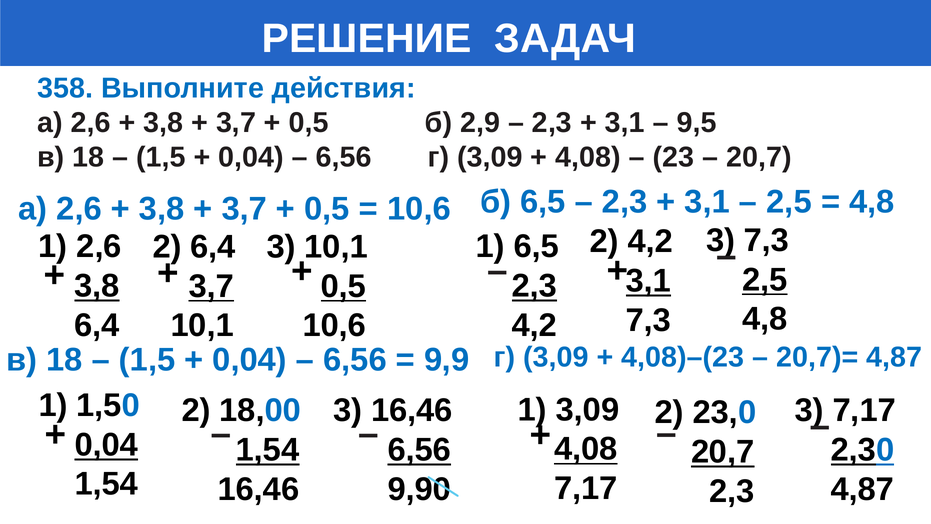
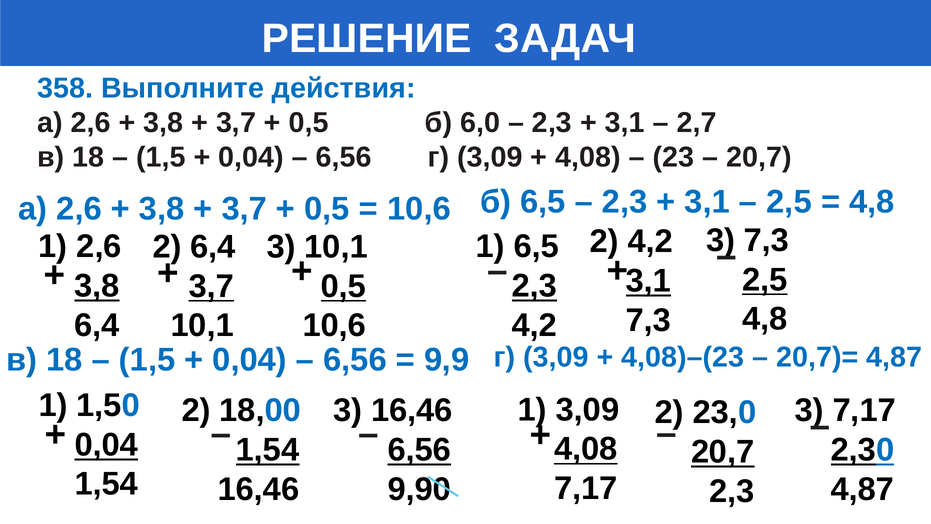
2,9: 2,9 -> 6,0
9,5: 9,5 -> 2,7
